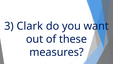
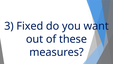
Clark: Clark -> Fixed
